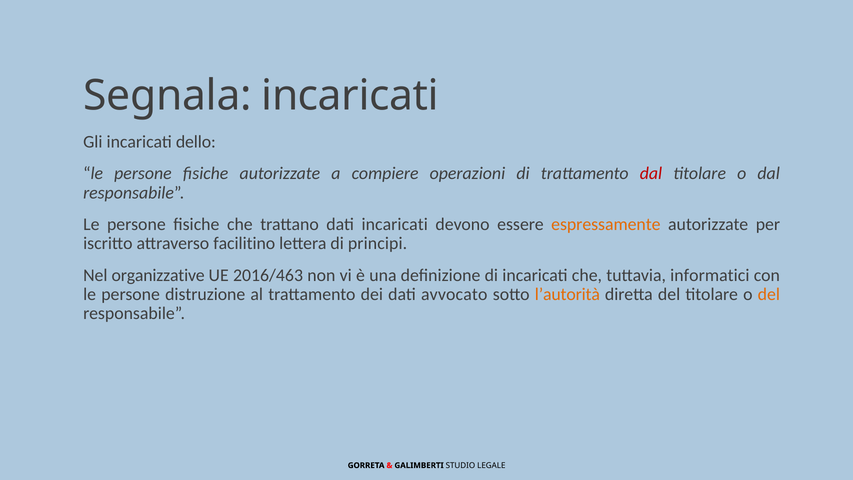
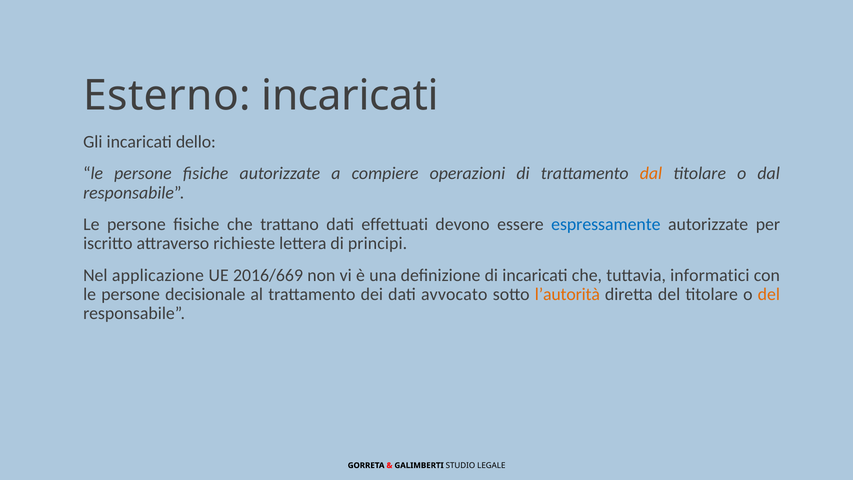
Segnala: Segnala -> Esterno
dal at (651, 173) colour: red -> orange
dati incaricati: incaricati -> effettuati
espressamente colour: orange -> blue
facilitino: facilitino -> richieste
organizzative: organizzative -> applicazione
2016/463: 2016/463 -> 2016/669
distruzione: distruzione -> decisionale
